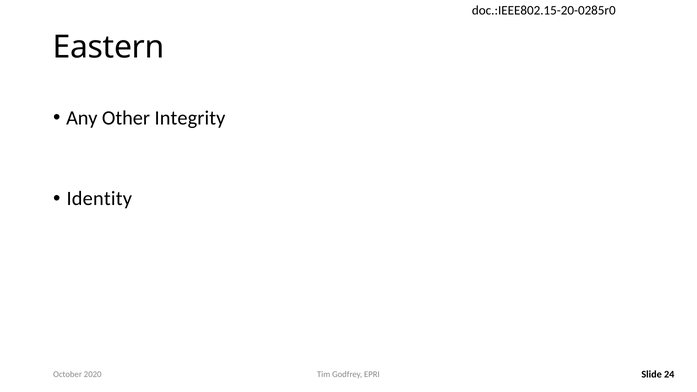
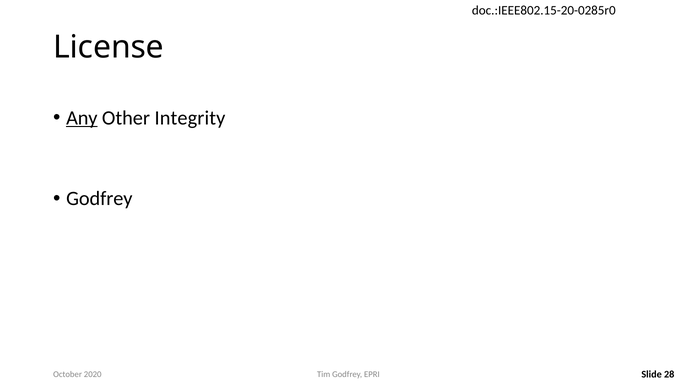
Eastern: Eastern -> License
Any underline: none -> present
Identity at (99, 199): Identity -> Godfrey
24: 24 -> 28
